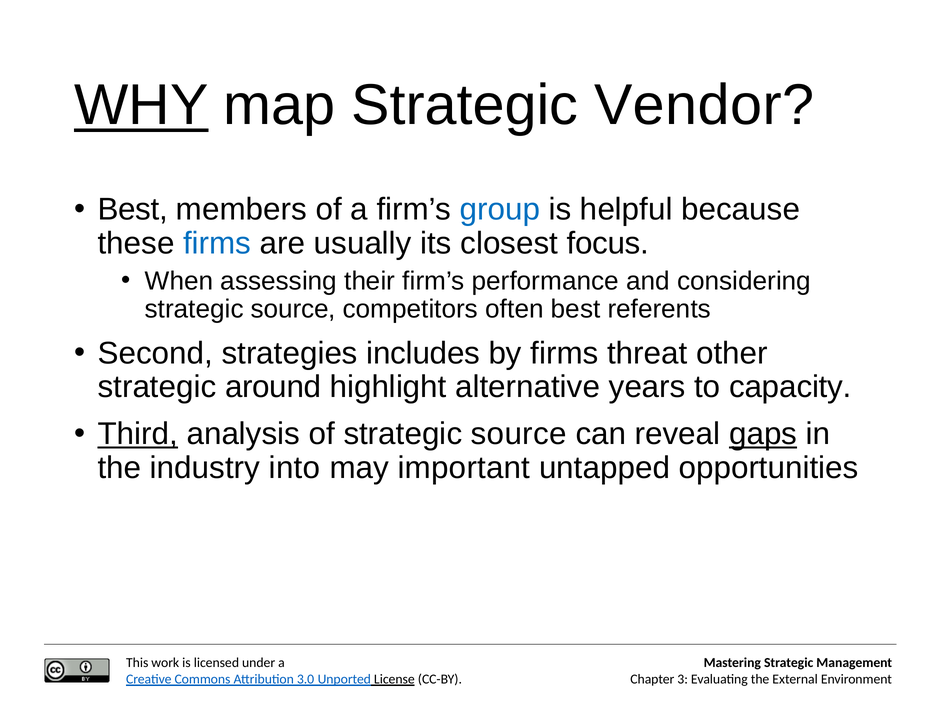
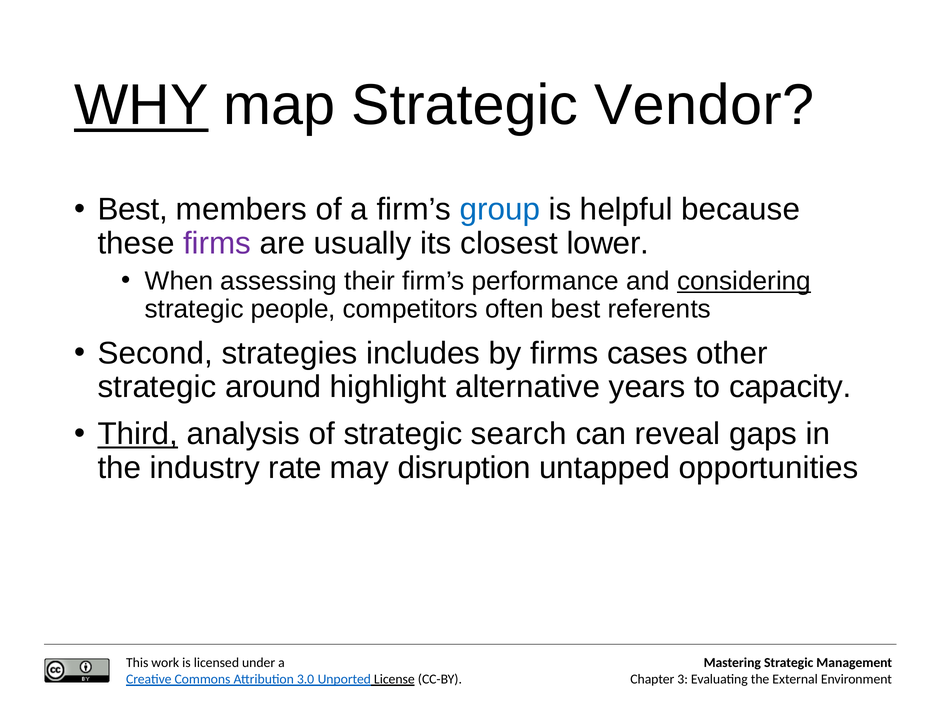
firms at (217, 243) colour: blue -> purple
focus: focus -> lower
considering underline: none -> present
source at (293, 309): source -> people
threat: threat -> cases
of strategic source: source -> search
gaps underline: present -> none
into: into -> rate
important: important -> disruption
